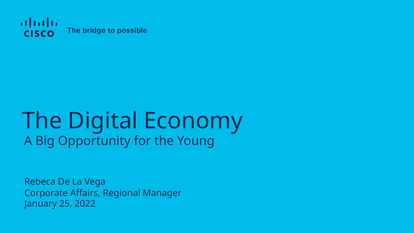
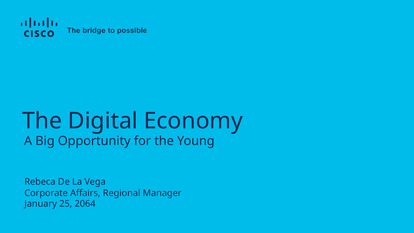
2022: 2022 -> 2064
